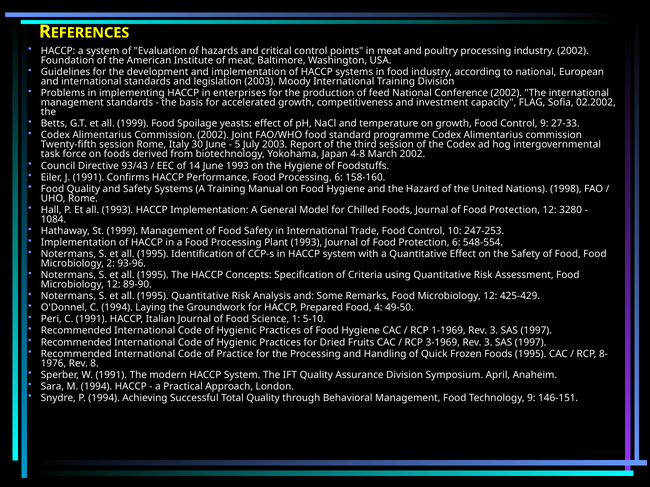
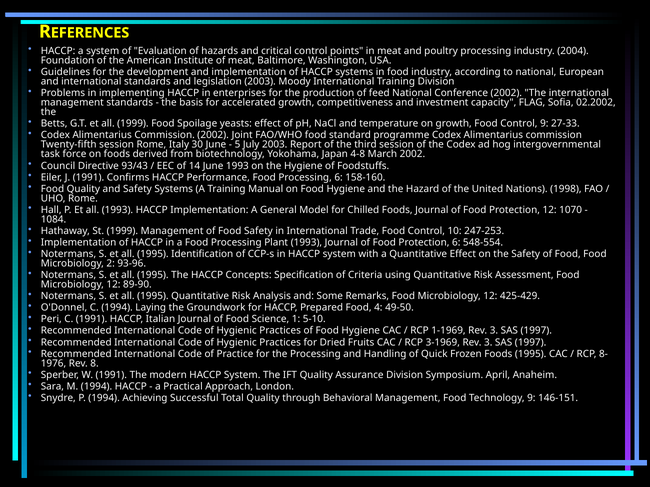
industry 2002: 2002 -> 2004
3280: 3280 -> 1070
